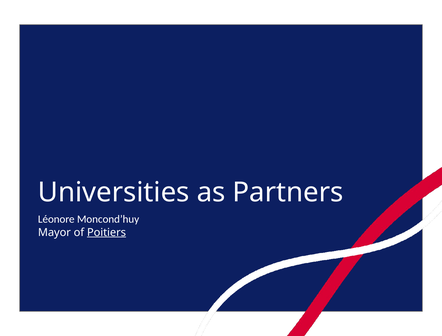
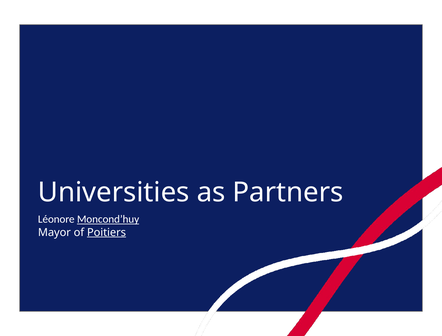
Moncond’huy underline: none -> present
